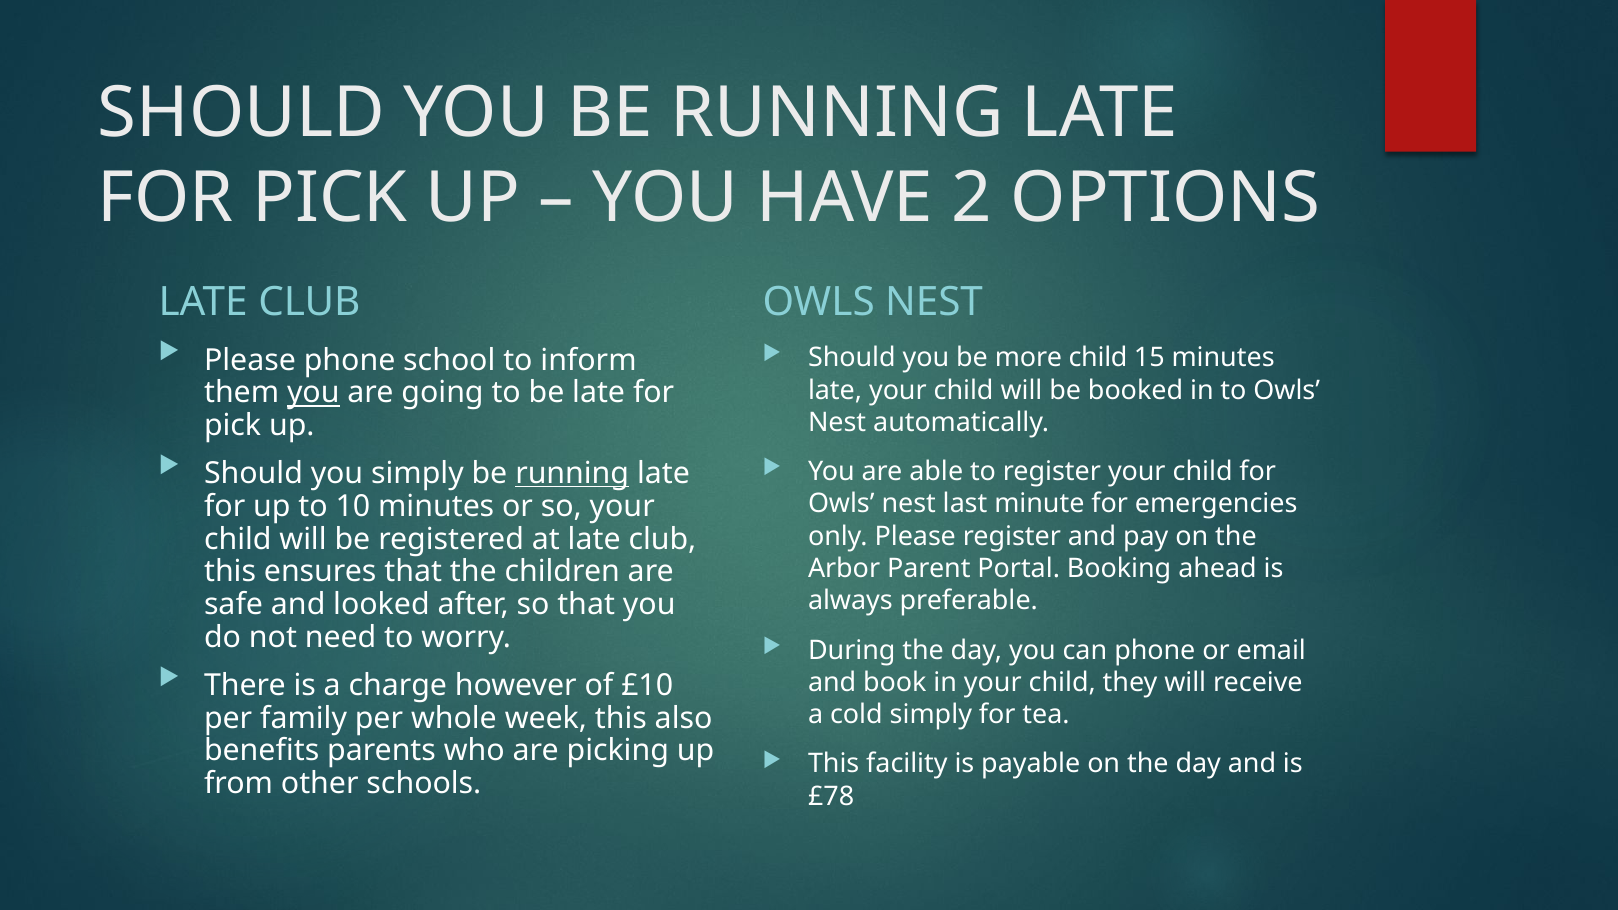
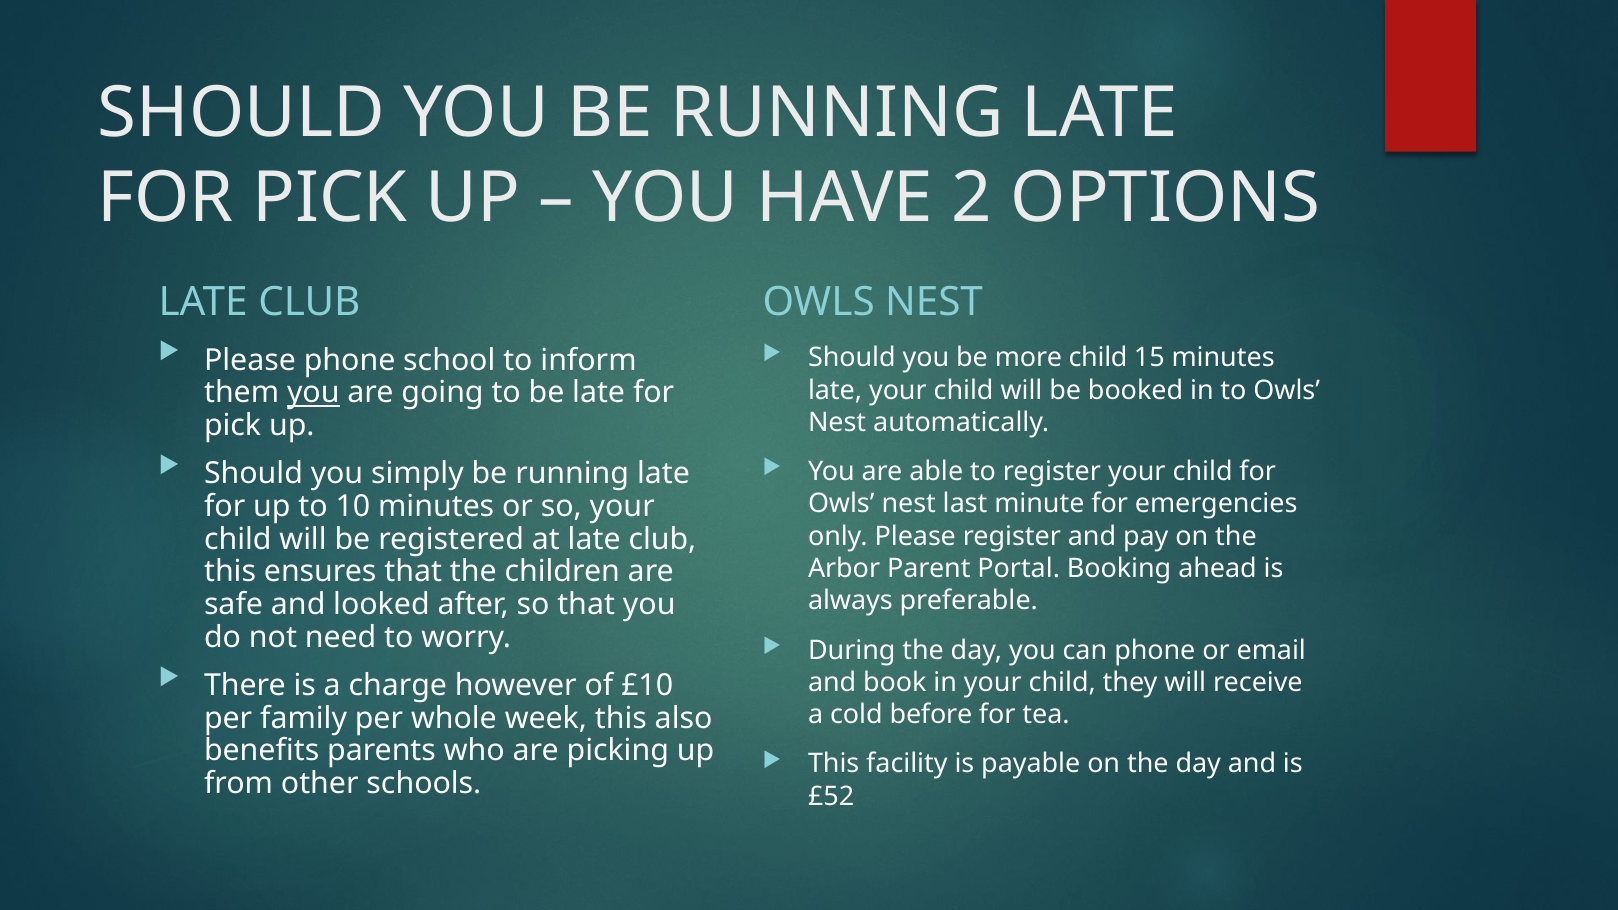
running at (572, 474) underline: present -> none
cold simply: simply -> before
£78: £78 -> £52
